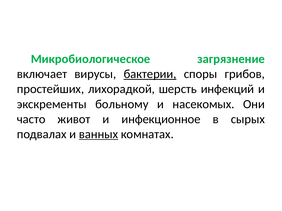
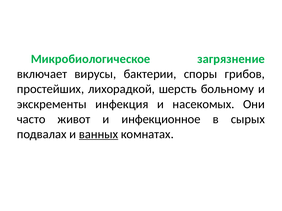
бактерии underline: present -> none
инфекций: инфекций -> больному
больному: больному -> инфекция
